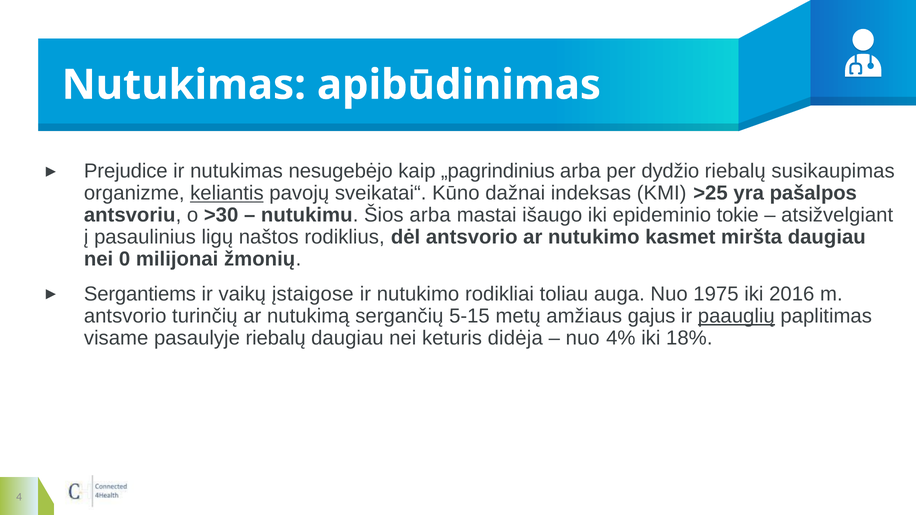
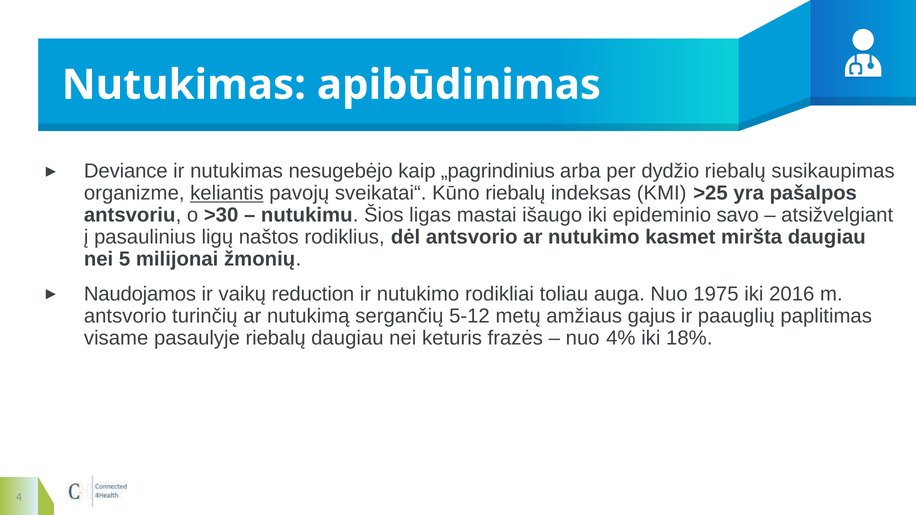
Prejudice: Prejudice -> Deviance
Kūno dažnai: dažnai -> riebalų
Šios arba: arba -> ligas
tokie: tokie -> savo
0: 0 -> 5
Sergantiems: Sergantiems -> Naudojamos
įstaigose: įstaigose -> reduction
5-15: 5-15 -> 5-12
paauglių underline: present -> none
didėja: didėja -> frazės
